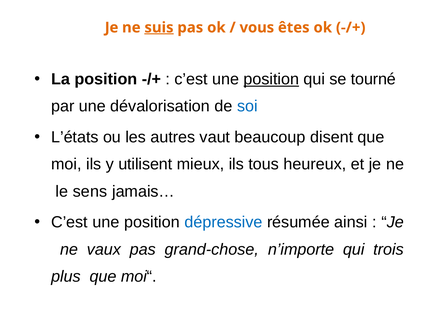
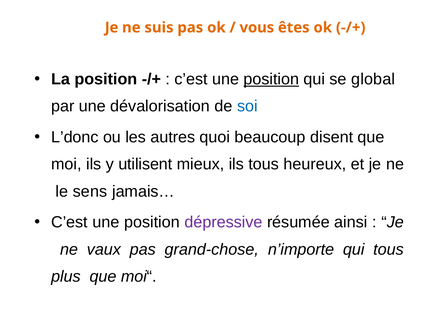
suis underline: present -> none
tourné: tourné -> global
L’états: L’états -> L’donc
vaut: vaut -> quoi
dépressive colour: blue -> purple
qui trois: trois -> tous
